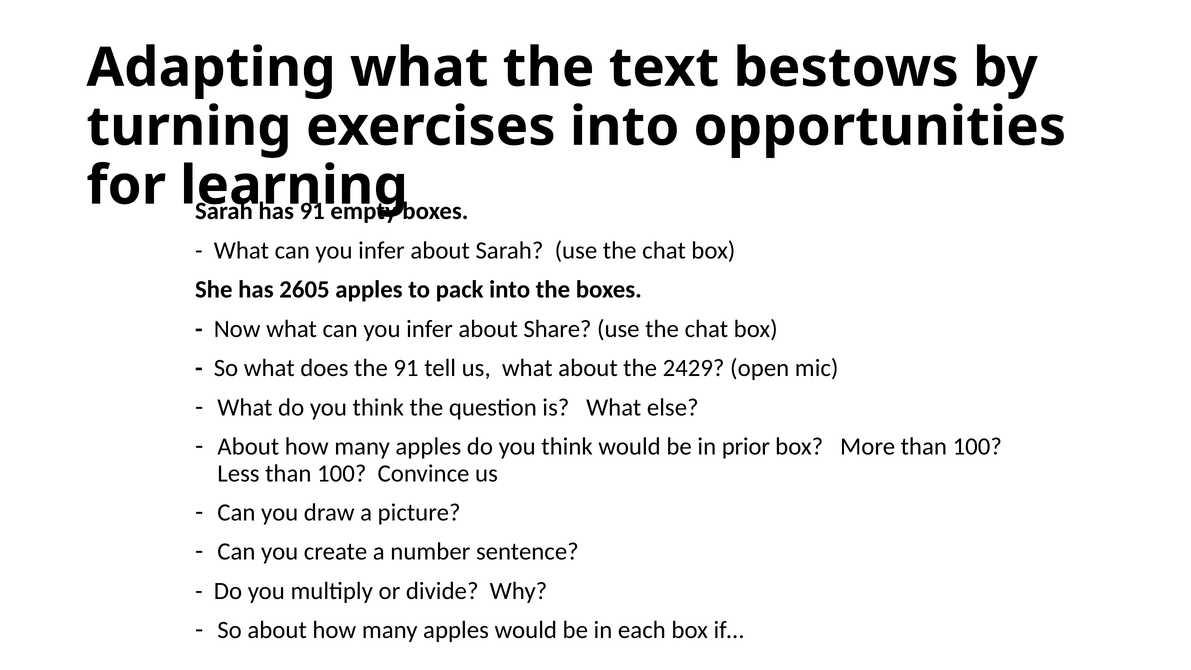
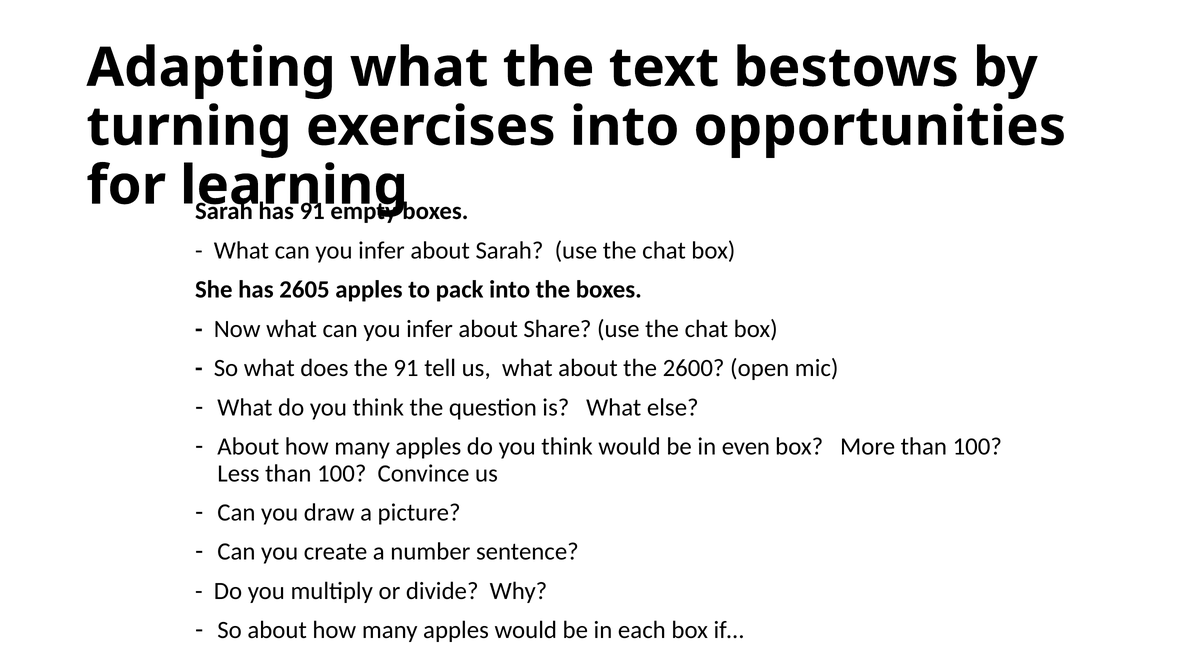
2429: 2429 -> 2600
prior: prior -> even
